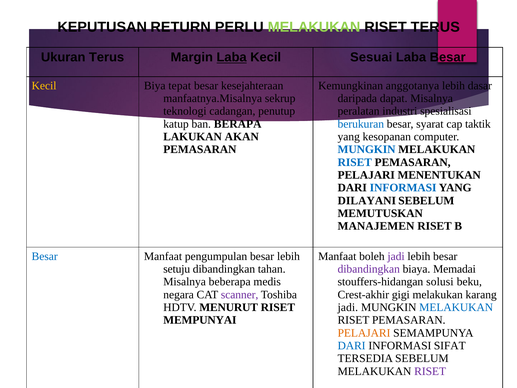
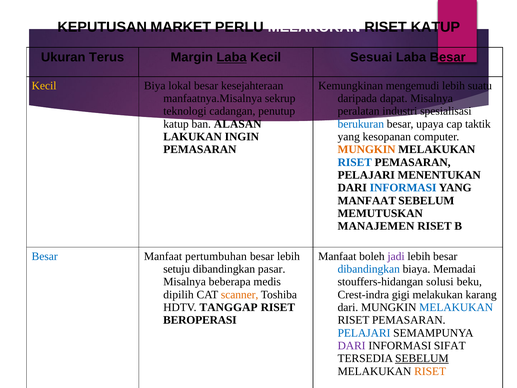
RETURN: RETURN -> MARKET
MELAKUKAN at (314, 27) colour: light green -> white
RISET TERUS: TERUS -> KATUP
tepat: tepat -> lokal
anggotanya: anggotanya -> mengemudi
dasar: dasar -> suatu
BERAPA: BERAPA -> ALASAN
syarat: syarat -> upaya
AKAN: AKAN -> INGIN
MUNGKIN at (367, 149) colour: blue -> orange
DILAYANI at (367, 200): DILAYANI -> MANFAAT
pengumpulan: pengumpulan -> pertumbuhan
tahan: tahan -> pasar
dibandingkan at (369, 269) colour: purple -> blue
negara: negara -> dipilih
scanner colour: purple -> orange
Crest-akhir: Crest-akhir -> Crest-indra
MENURUT: MENURUT -> TANGGAP
jadi at (348, 307): jadi -> dari
MEMPUNYAI: MEMPUNYAI -> BEROPERASI
PELAJARI at (364, 333) colour: orange -> blue
DARI at (352, 345) colour: blue -> purple
SEBELUM at (422, 358) underline: none -> present
RISET at (430, 371) colour: purple -> orange
